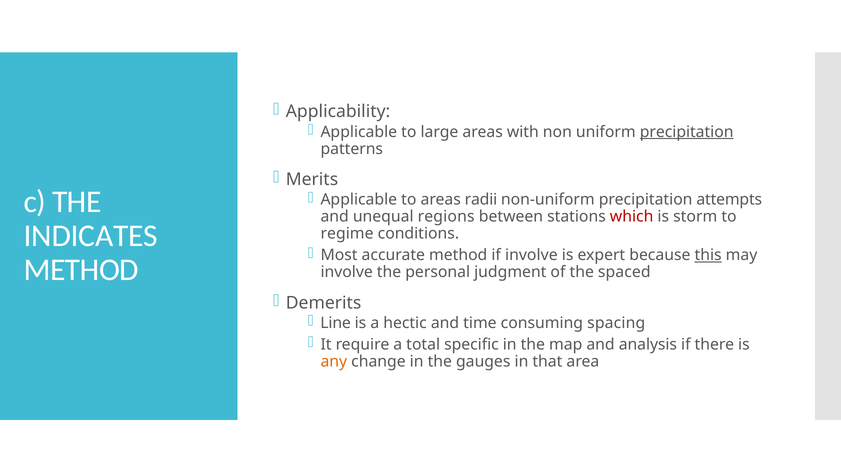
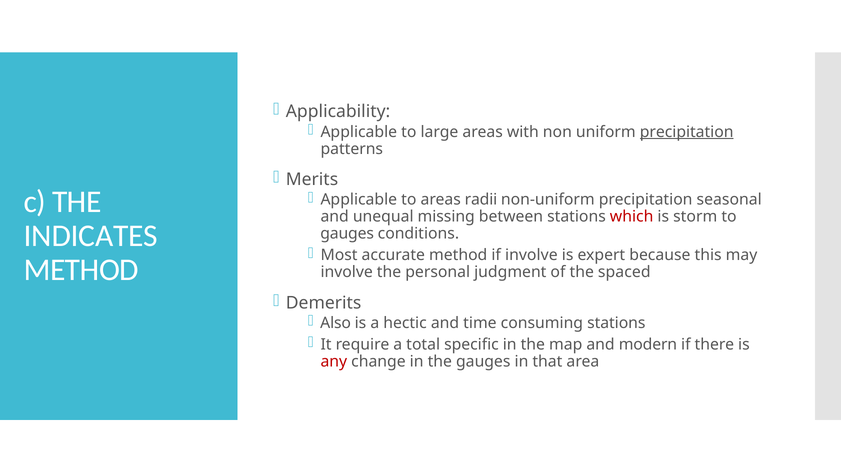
attempts: attempts -> seasonal
regions: regions -> missing
regime at (347, 234): regime -> gauges
this underline: present -> none
Line: Line -> Also
consuming spacing: spacing -> stations
analysis: analysis -> modern
any colour: orange -> red
